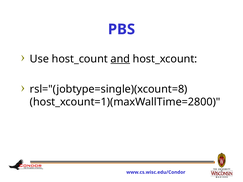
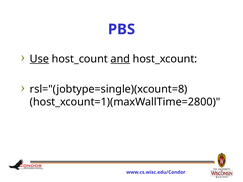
Use underline: none -> present
